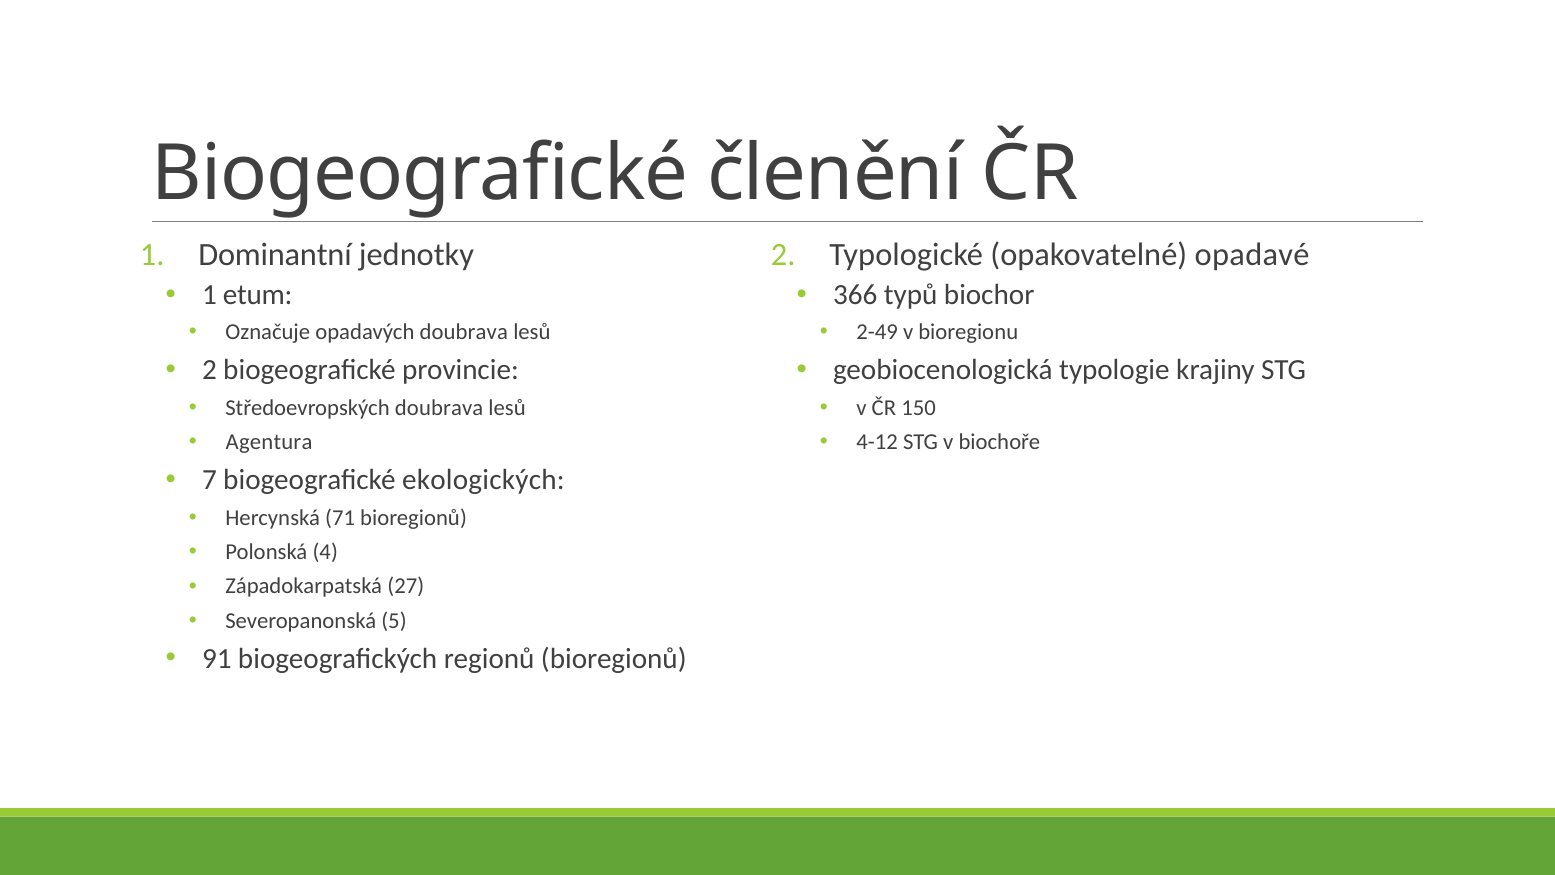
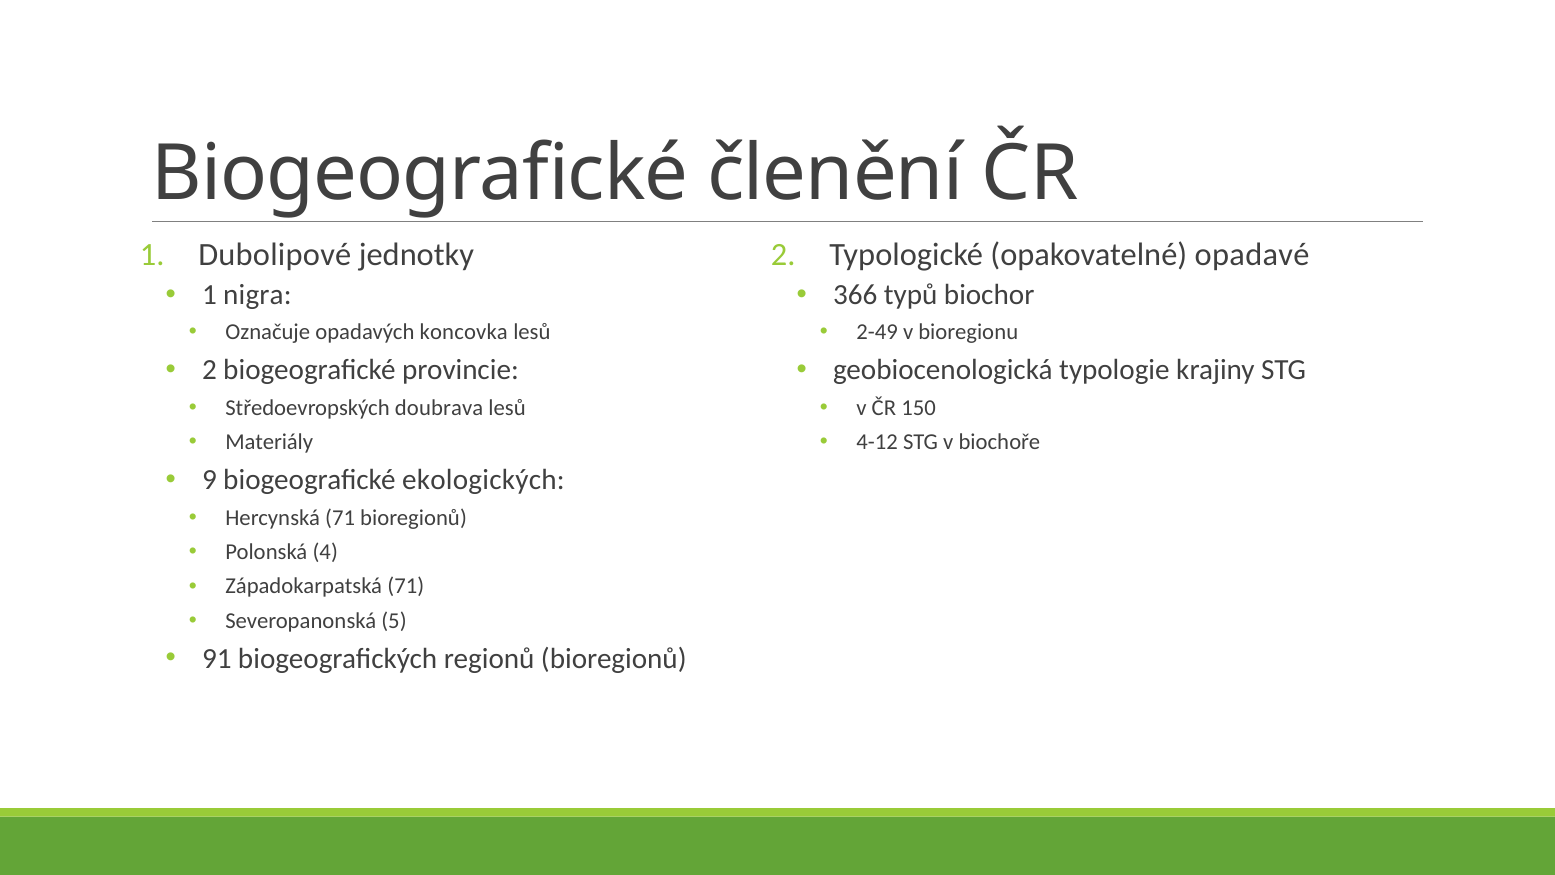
Dominantní: Dominantní -> Dubolipové
etum: etum -> nigra
opadavých doubrava: doubrava -> koncovka
Agentura: Agentura -> Materiály
7: 7 -> 9
Západokarpatská 27: 27 -> 71
